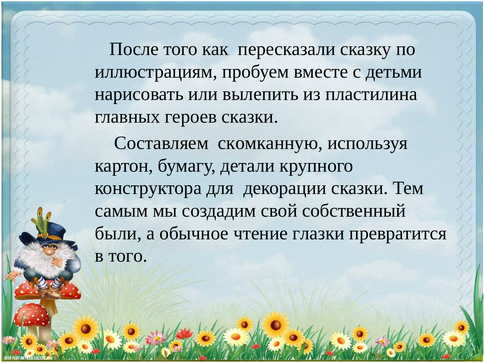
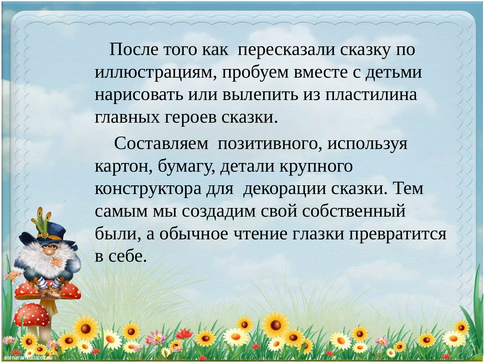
скомканную: скомканную -> позитивного
в того: того -> себе
